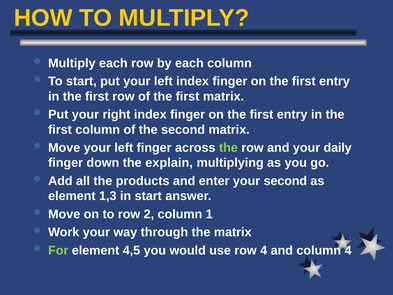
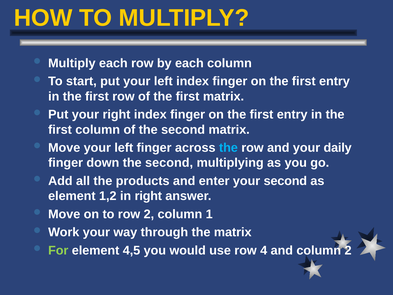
the at (228, 148) colour: light green -> light blue
down the explain: explain -> second
1,3: 1,3 -> 1,2
in start: start -> right
column 4: 4 -> 2
